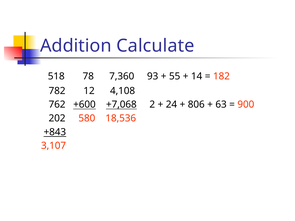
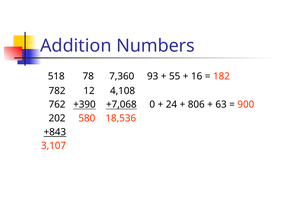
Calculate: Calculate -> Numbers
14: 14 -> 16
+600: +600 -> +390
2: 2 -> 0
